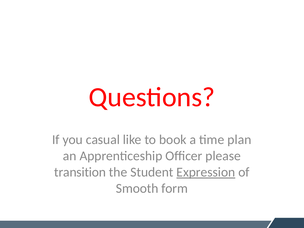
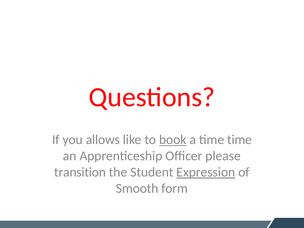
casual: casual -> allows
book underline: none -> present
time plan: plan -> time
